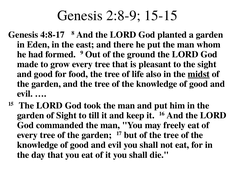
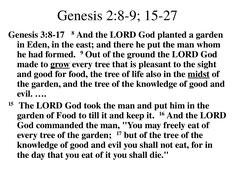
15-15: 15-15 -> 15-27
4:8-17: 4:8-17 -> 3:8-17
grow underline: none -> present
of Sight: Sight -> Food
